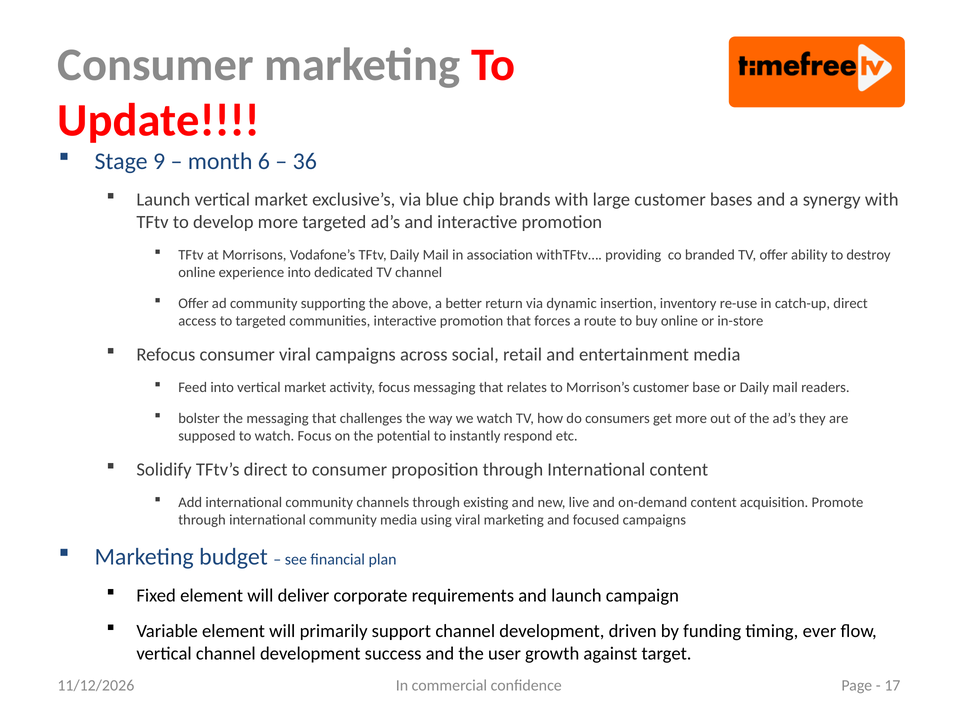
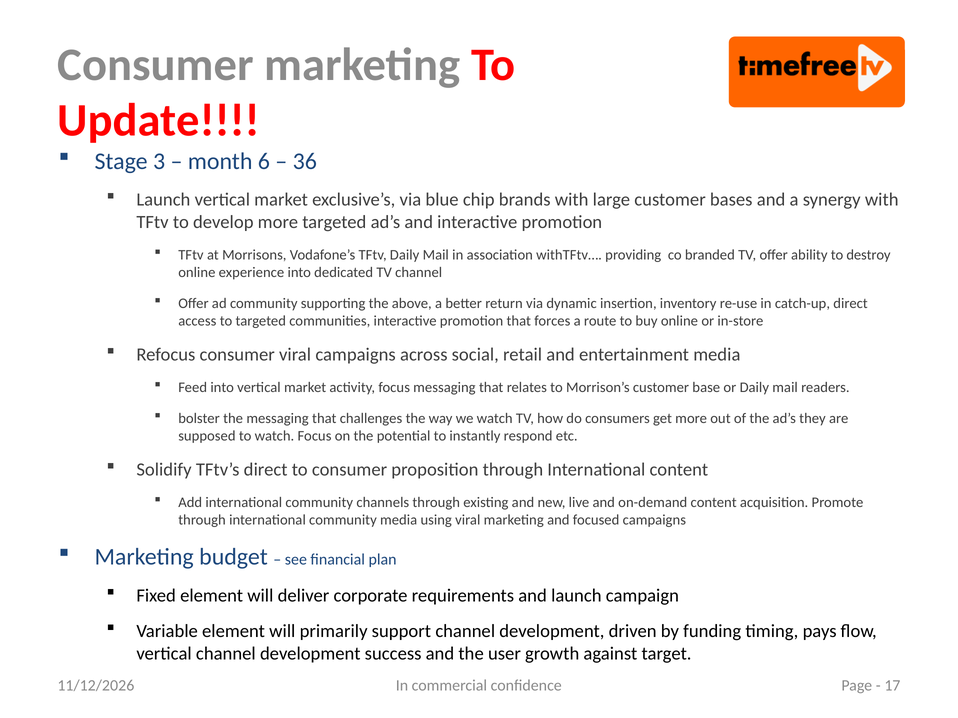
9: 9 -> 3
ever: ever -> pays
